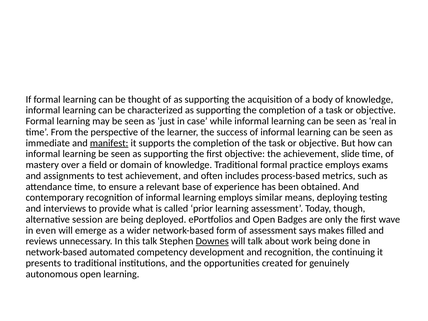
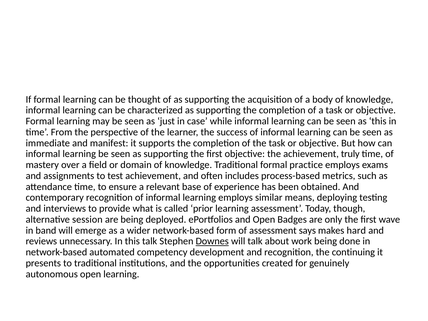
as real: real -> this
manifest underline: present -> none
slide: slide -> truly
even: even -> band
filled: filled -> hard
